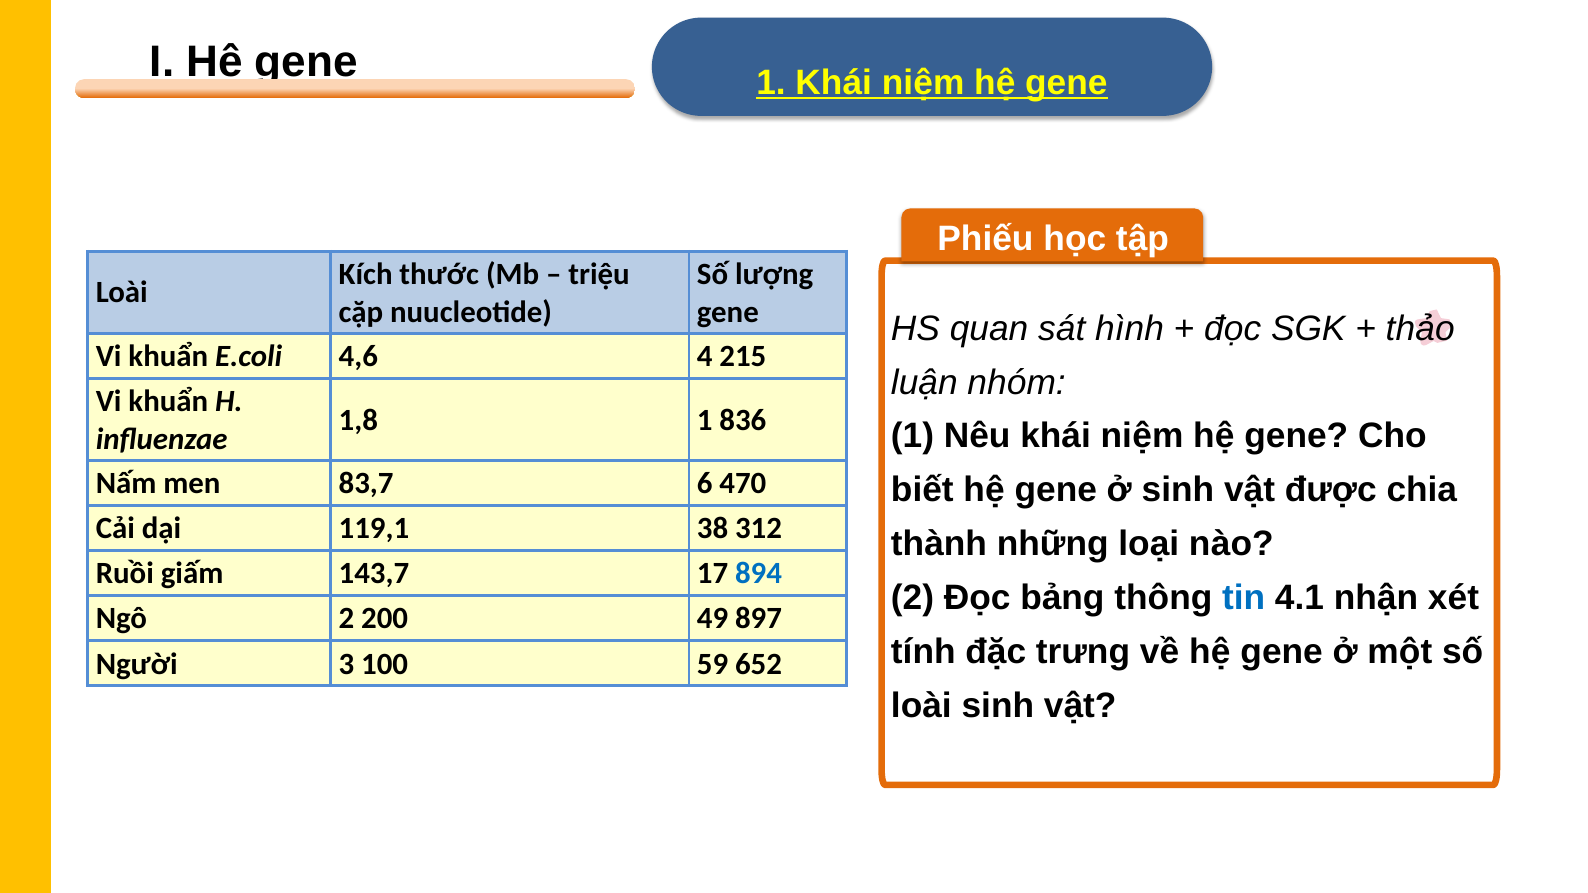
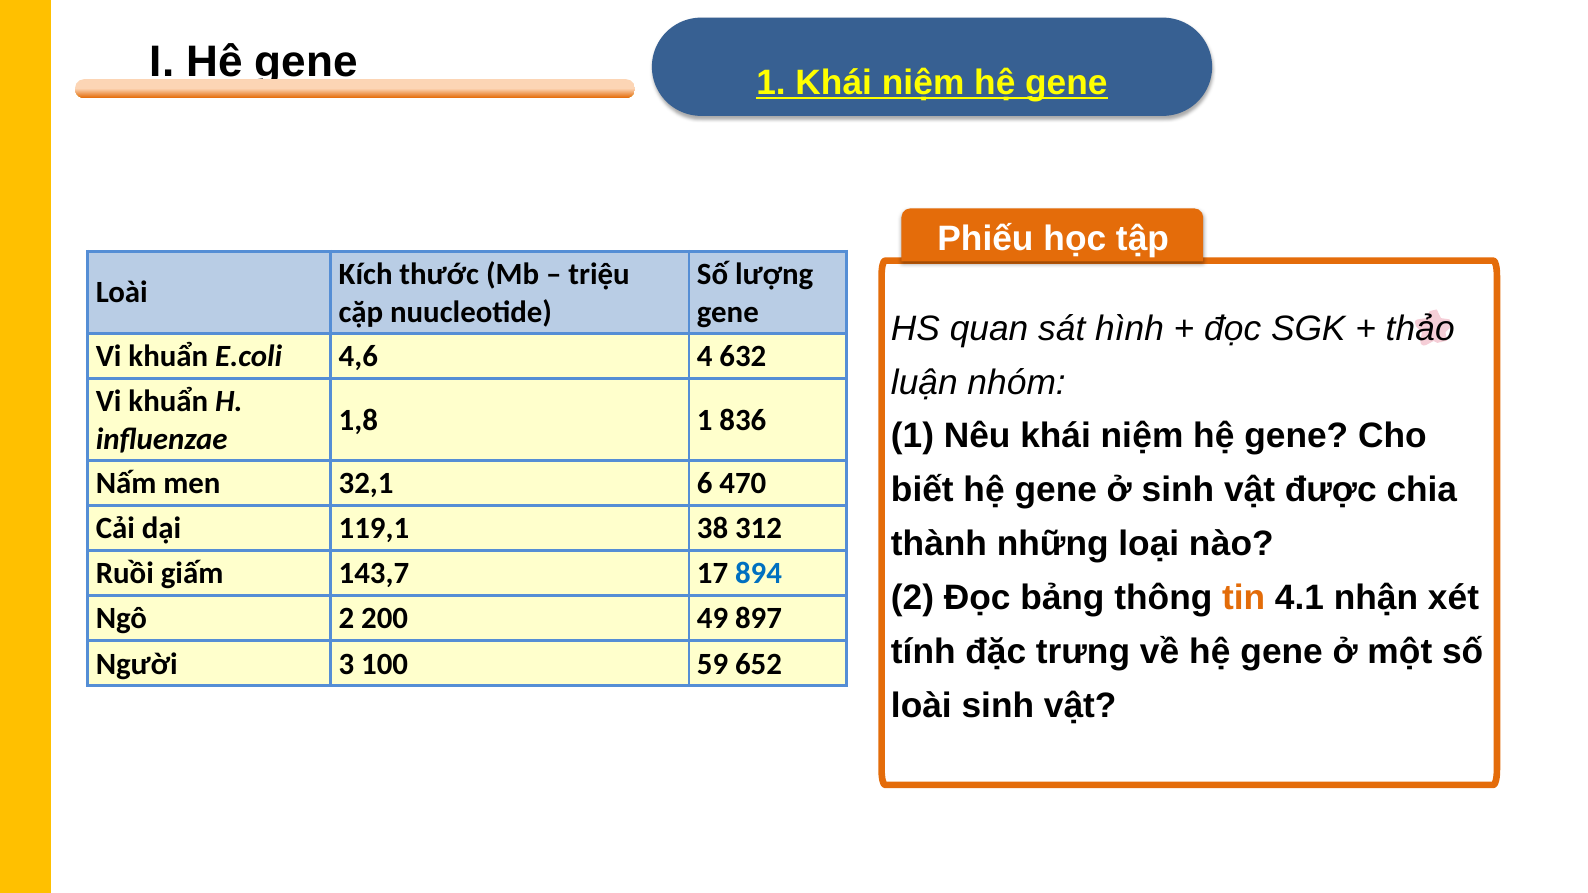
215: 215 -> 632
83,7: 83,7 -> 32,1
tin colour: blue -> orange
